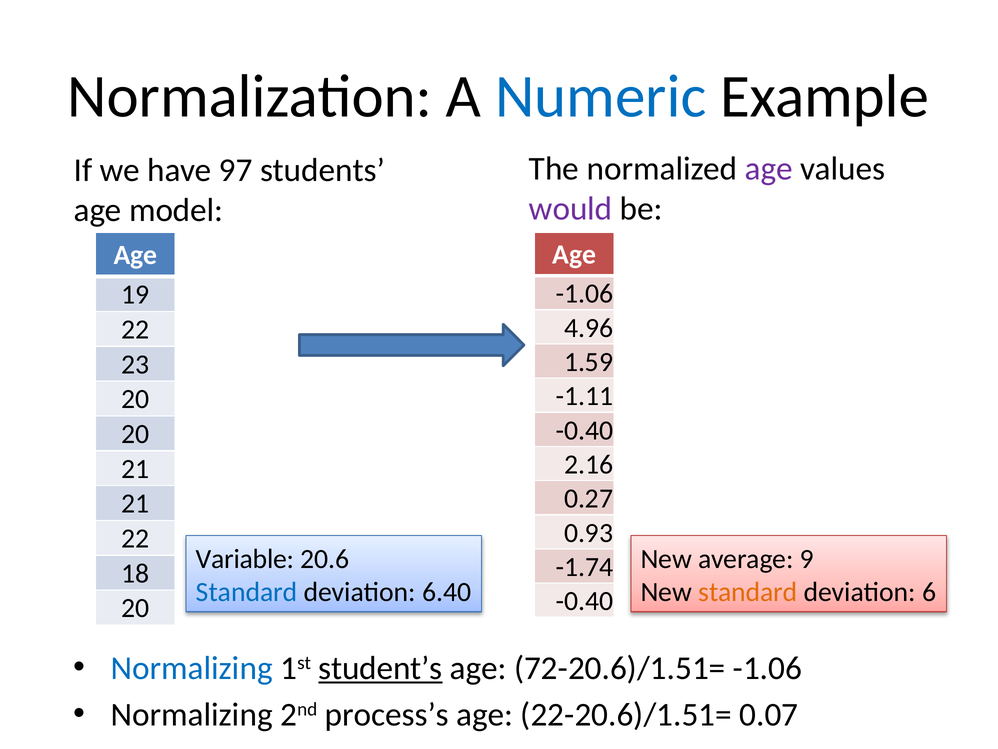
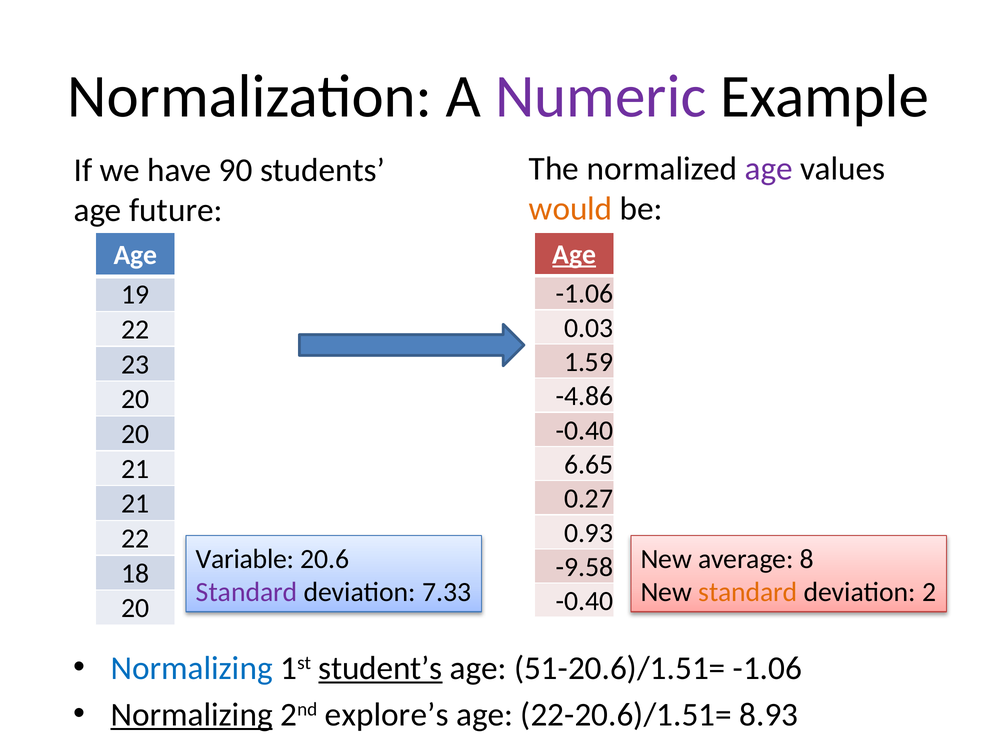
Numeric colour: blue -> purple
97: 97 -> 90
would colour: purple -> orange
model: model -> future
Age at (574, 254) underline: none -> present
4.96: 4.96 -> 0.03
-1.11: -1.11 -> -4.86
2.16: 2.16 -> 6.65
9: 9 -> 8
-1.74: -1.74 -> -9.58
Standard at (247, 592) colour: blue -> purple
6.40: 6.40 -> 7.33
6: 6 -> 2
72-20.6)/1.51=: 72-20.6)/1.51= -> 51-20.6)/1.51=
Normalizing at (192, 714) underline: none -> present
process’s: process’s -> explore’s
0.07: 0.07 -> 8.93
